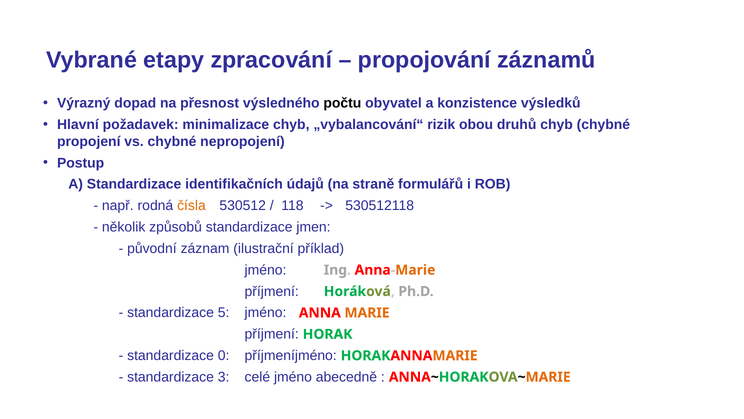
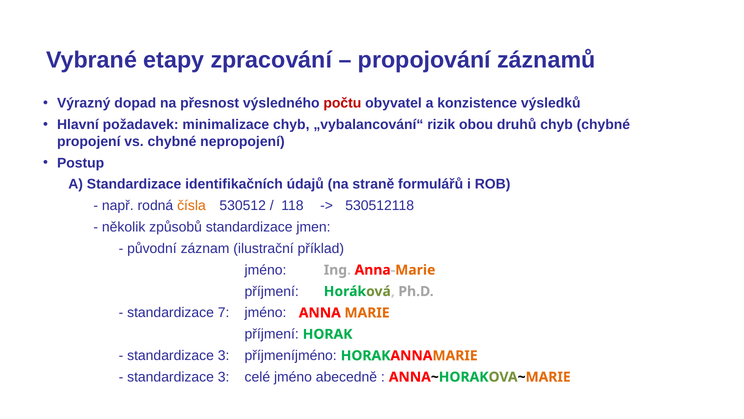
počtu colour: black -> red
5: 5 -> 7
0 at (224, 355): 0 -> 3
